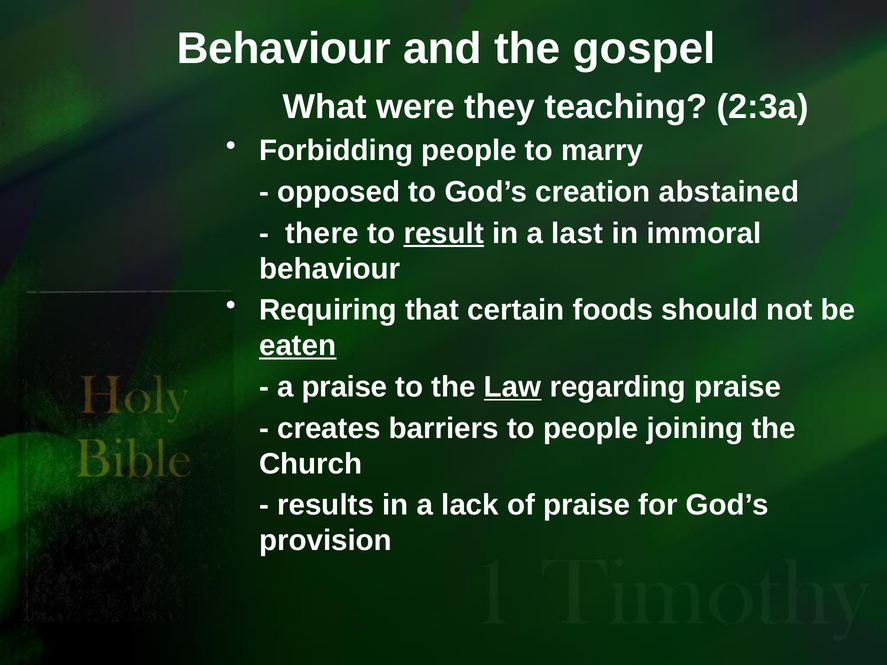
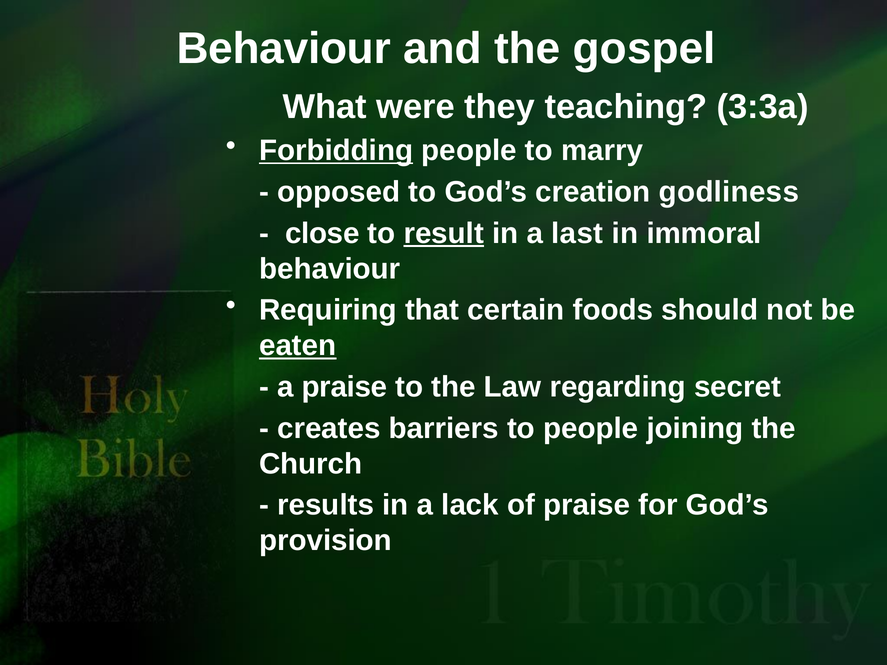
2:3a: 2:3a -> 3:3a
Forbidding underline: none -> present
abstained: abstained -> godliness
there: there -> close
Law underline: present -> none
regarding praise: praise -> secret
